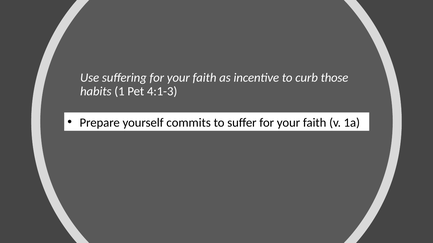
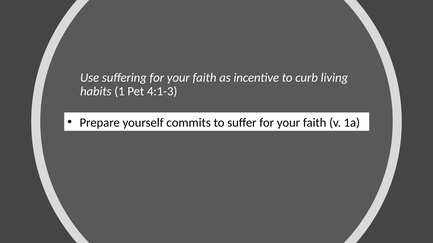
those: those -> living
